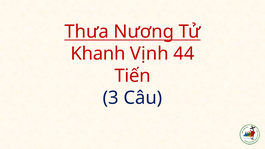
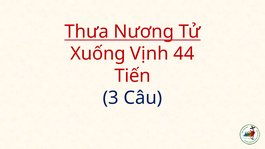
Khanh: Khanh -> Xuống
